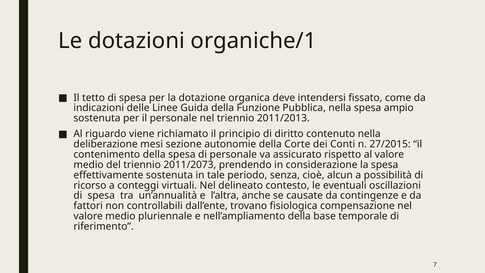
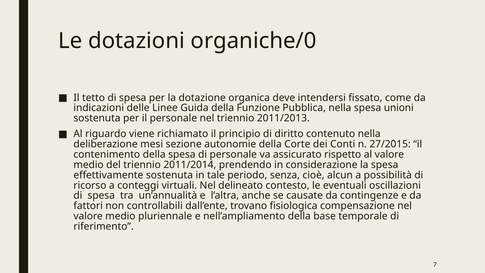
organiche/1: organiche/1 -> organiche/0
ampio: ampio -> unioni
2011/2073: 2011/2073 -> 2011/2014
